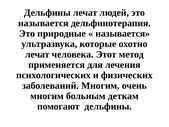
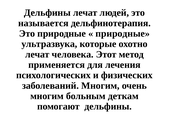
называется at (123, 33): называется -> природные
